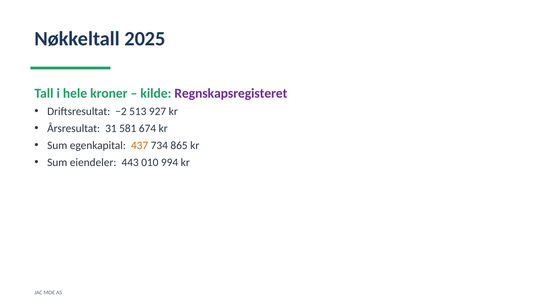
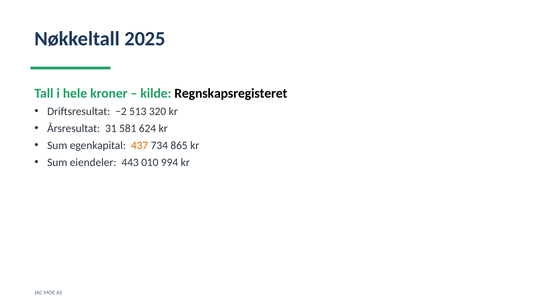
Regnskapsregisteret colour: purple -> black
927: 927 -> 320
674: 674 -> 624
